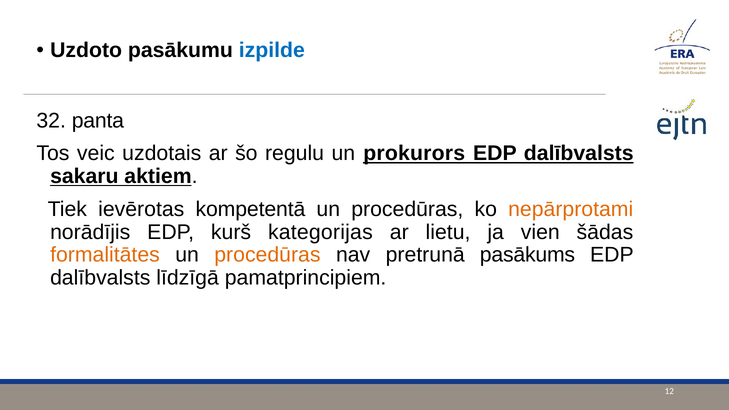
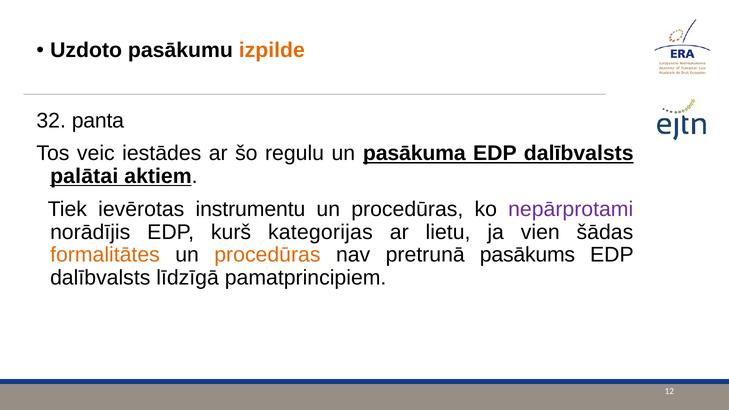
izpilde colour: blue -> orange
uzdotais: uzdotais -> iestādes
prokurors: prokurors -> pasākuma
sakaru: sakaru -> palātai
kompetentā: kompetentā -> instrumentu
nepārprotami colour: orange -> purple
